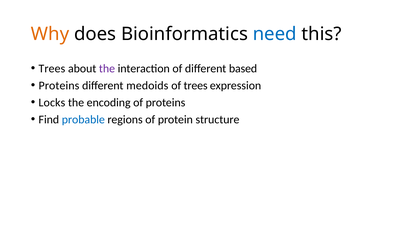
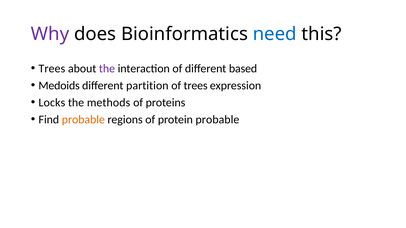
Why colour: orange -> purple
Proteins at (59, 86): Proteins -> Medoids
medoids: medoids -> partition
encoding: encoding -> methods
probable at (83, 120) colour: blue -> orange
protein structure: structure -> probable
